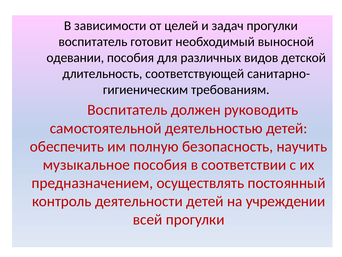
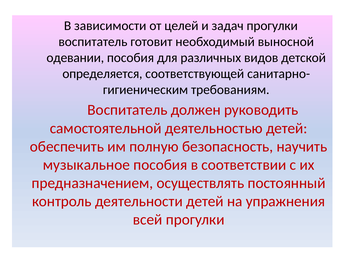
длительность: длительность -> определяется
учреждении: учреждении -> упражнения
